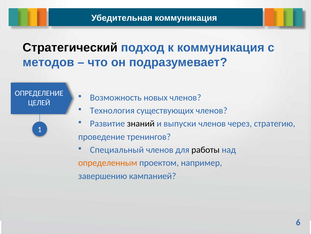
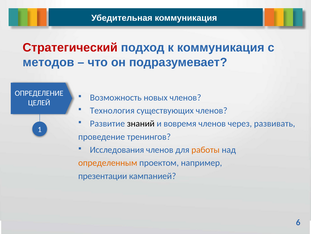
Стратегический colour: black -> red
выпуски: выпуски -> вовремя
стратегию: стратегию -> развивать
Специальный: Специальный -> Исследования
работы colour: black -> orange
завершению: завершению -> презентации
